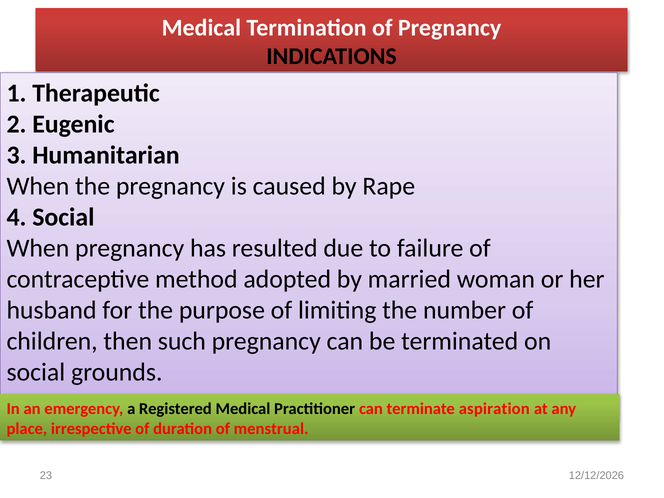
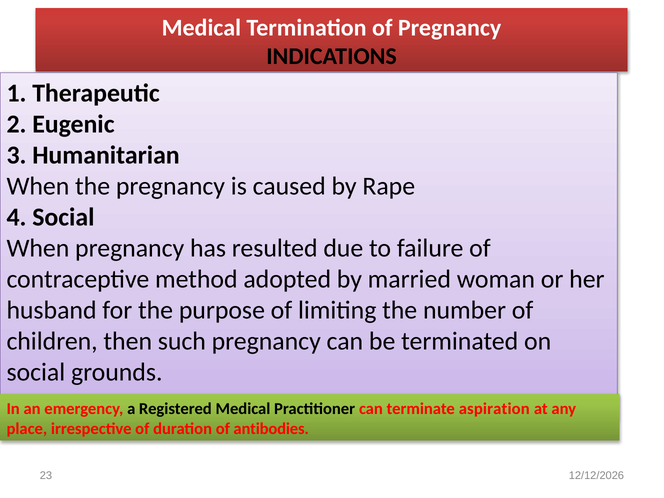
menstrual: menstrual -> antibodies
